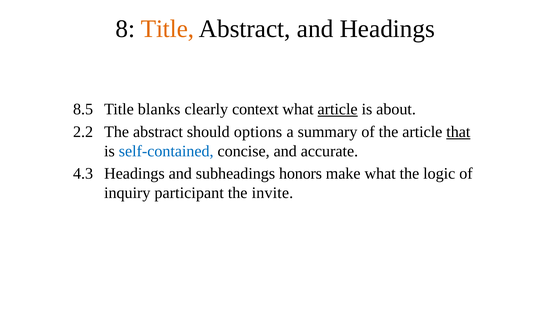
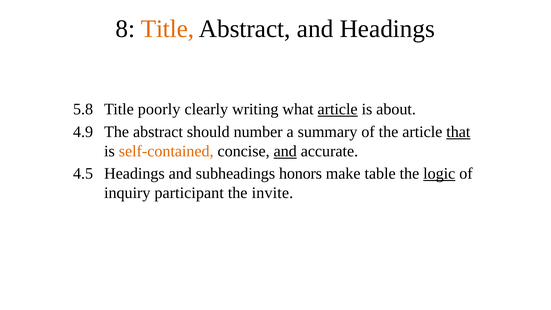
8.5: 8.5 -> 5.8
blanks: blanks -> poorly
context: context -> writing
2.2: 2.2 -> 4.9
options: options -> number
self-contained colour: blue -> orange
and at (285, 151) underline: none -> present
4.3: 4.3 -> 4.5
make what: what -> table
logic underline: none -> present
